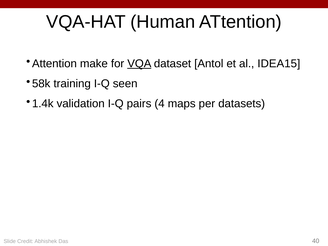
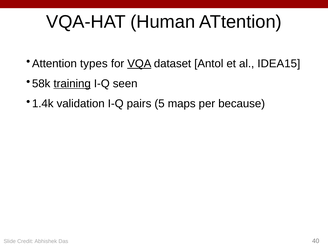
make: make -> types
training underline: none -> present
4: 4 -> 5
datasets: datasets -> because
